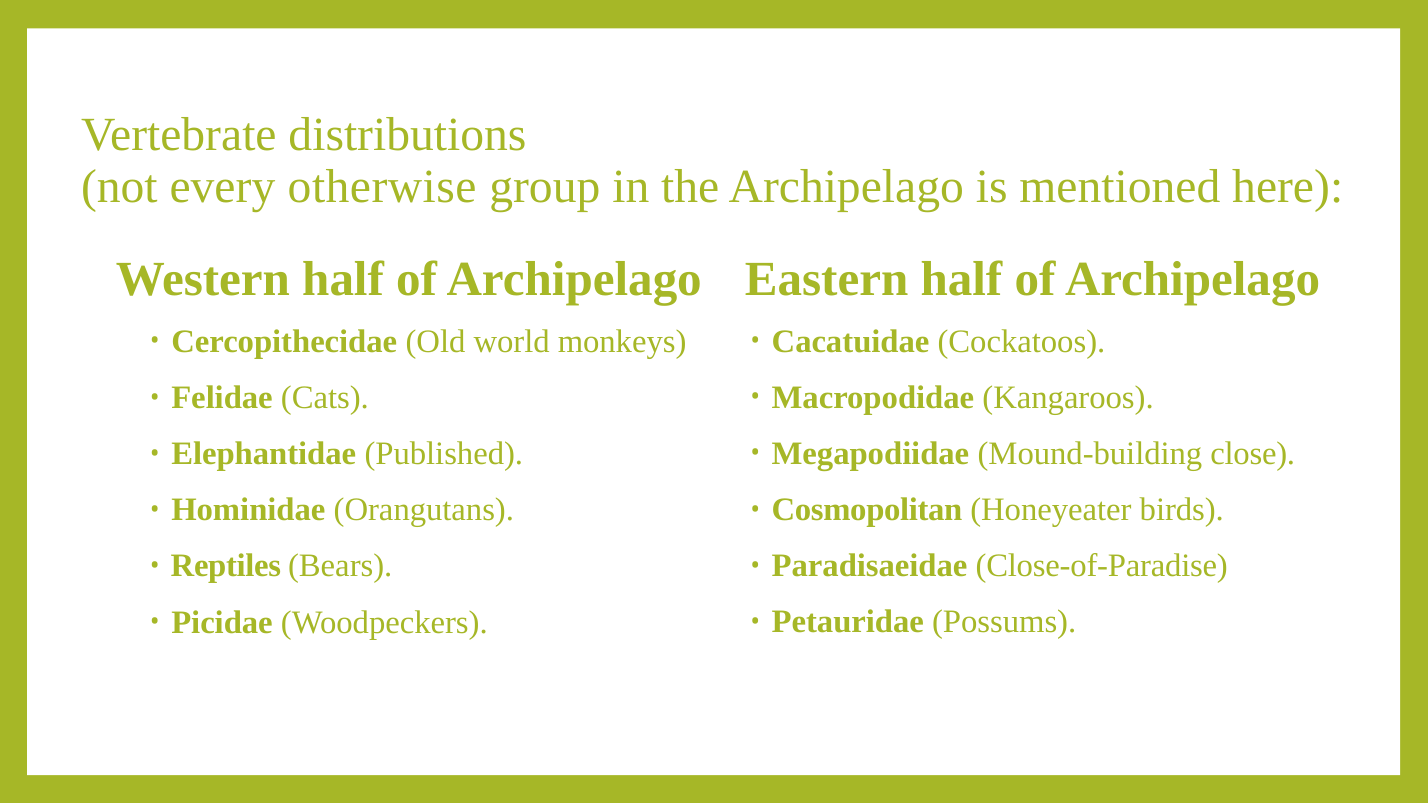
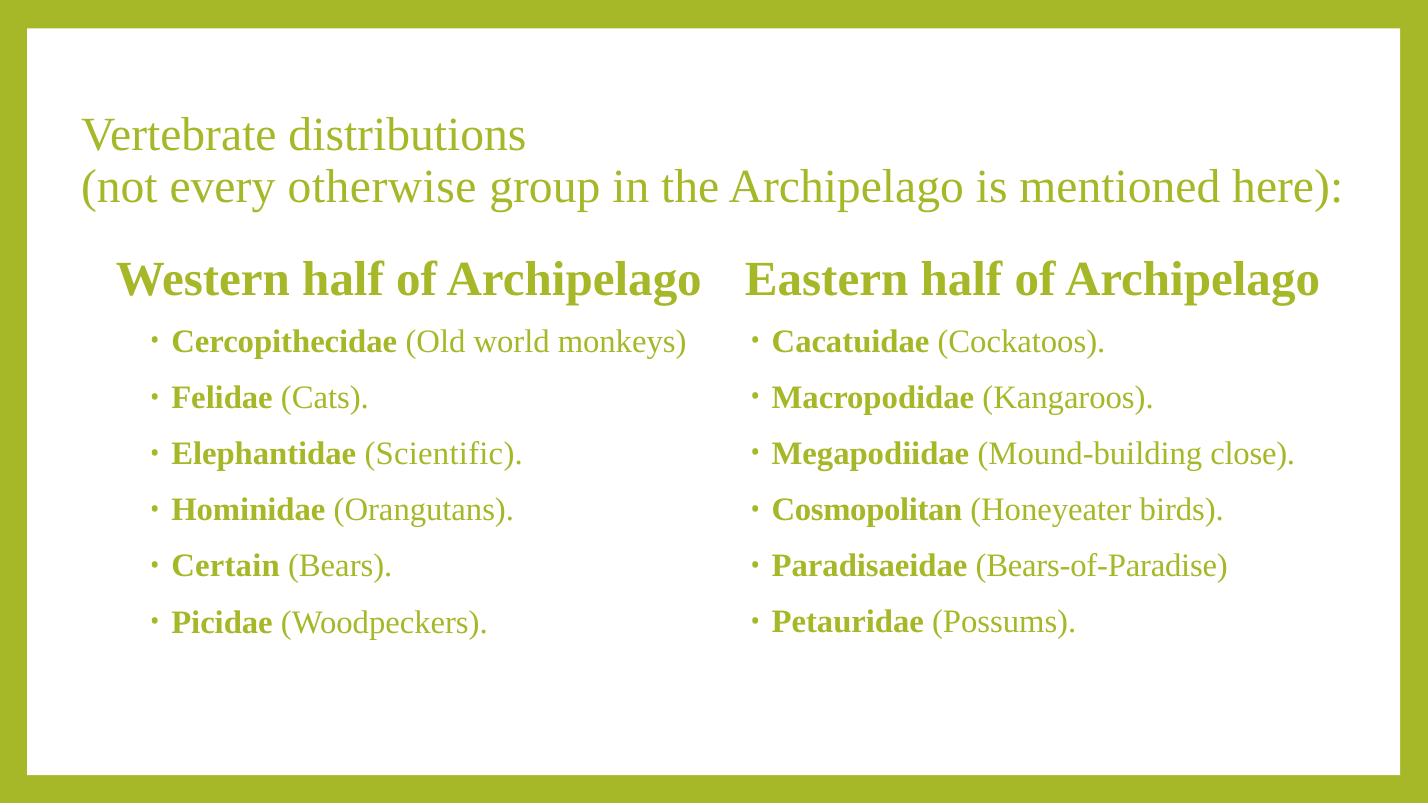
Published: Published -> Scientific
Close-of-Paradise: Close-of-Paradise -> Bears-of-Paradise
Reptiles: Reptiles -> Certain
